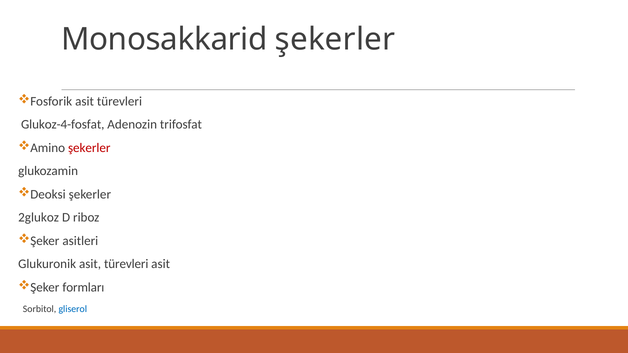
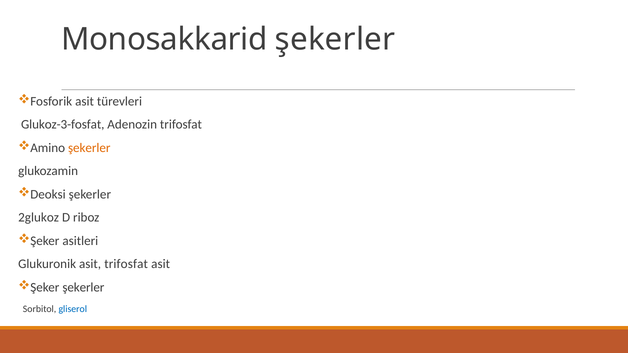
Glukoz-4-fosfat: Glukoz-4-fosfat -> Glukoz-3-fosfat
şekerler at (89, 148) colour: red -> orange
Glukuronik asit türevleri: türevleri -> trifosfat
Şeker formları: formları -> şekerler
